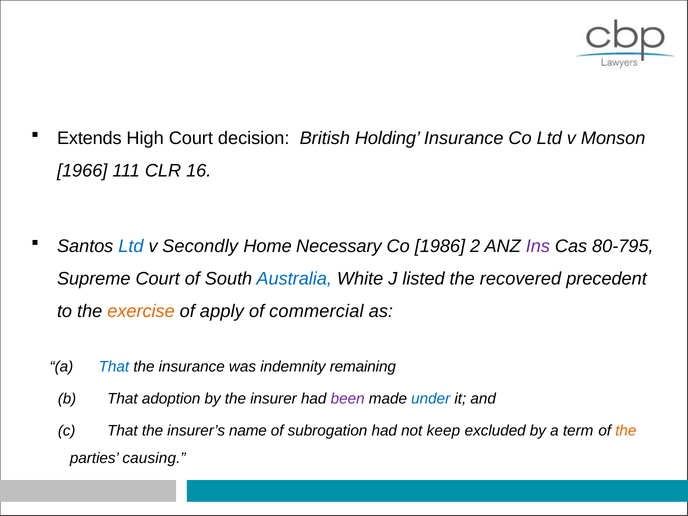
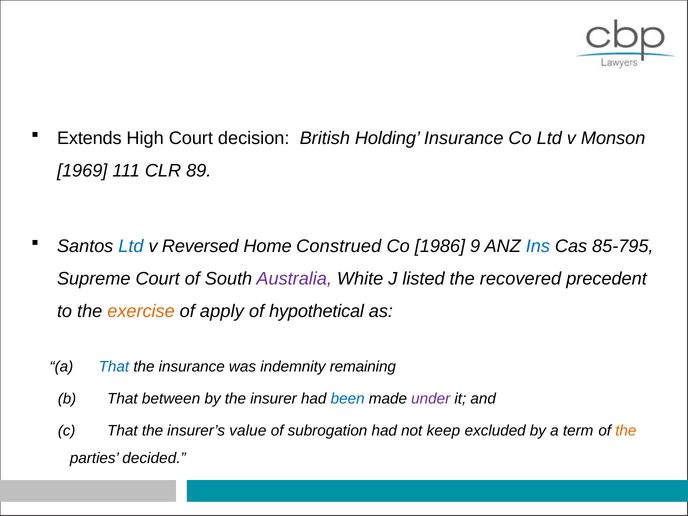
1966: 1966 -> 1969
16: 16 -> 89
Secondly: Secondly -> Reversed
Necessary: Necessary -> Construed
2: 2 -> 9
Ins colour: purple -> blue
80-795: 80-795 -> 85-795
Australia colour: blue -> purple
commercial: commercial -> hypothetical
adoption: adoption -> between
been colour: purple -> blue
under colour: blue -> purple
name: name -> value
causing: causing -> decided
